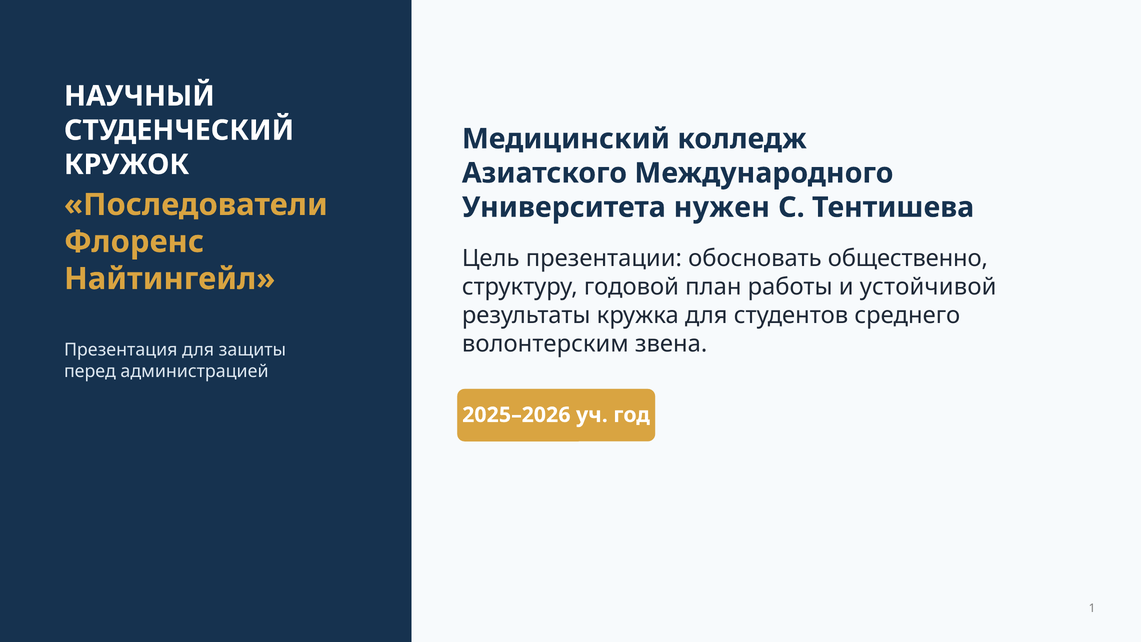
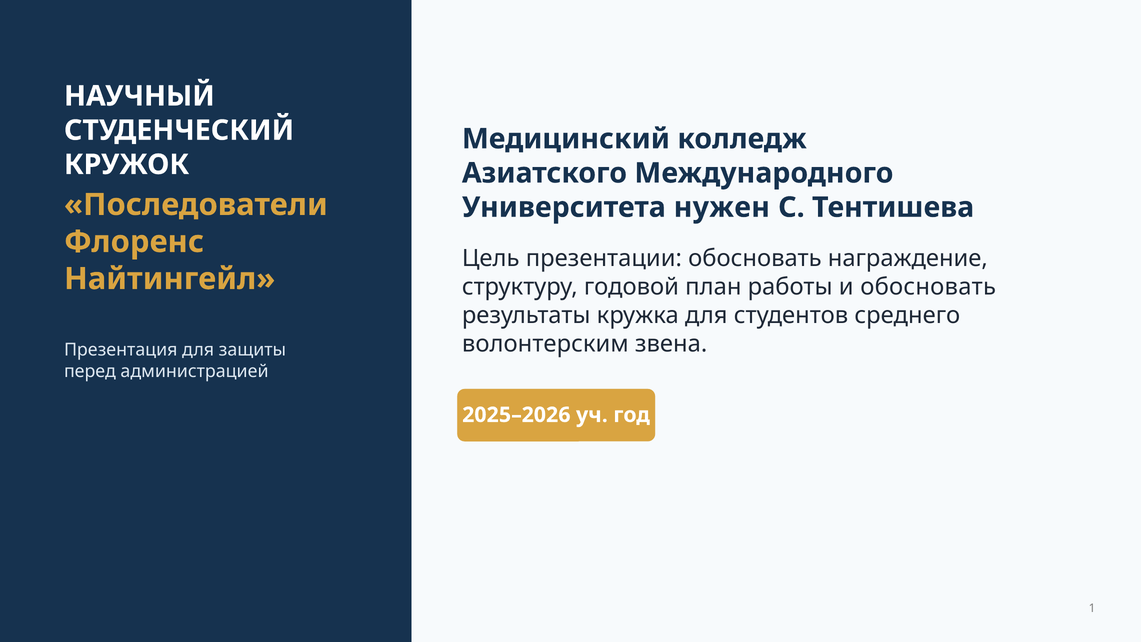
общественно: общественно -> награждение
и устойчивой: устойчивой -> обосновать
